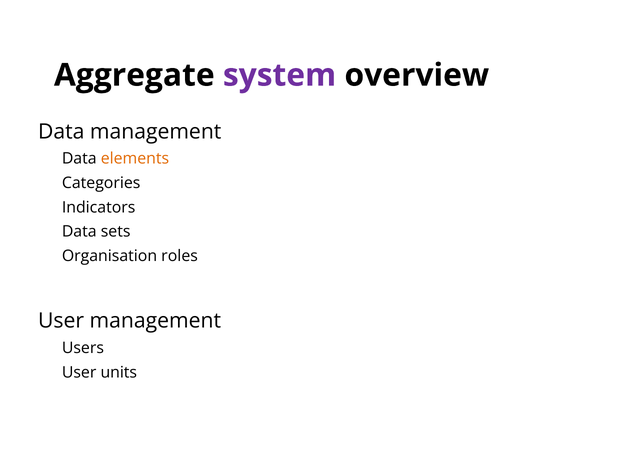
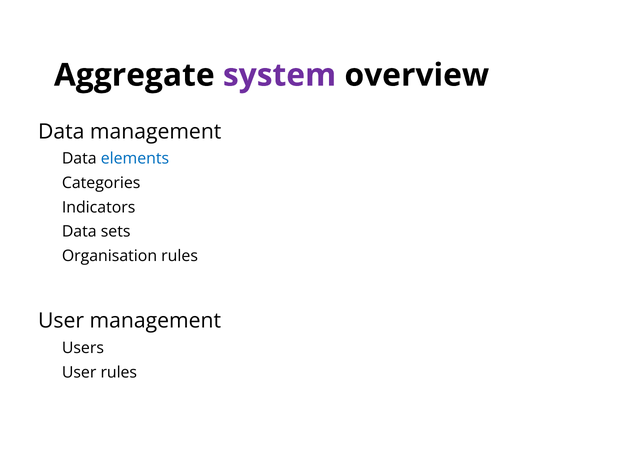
elements colour: orange -> blue
Organisation roles: roles -> rules
User units: units -> rules
